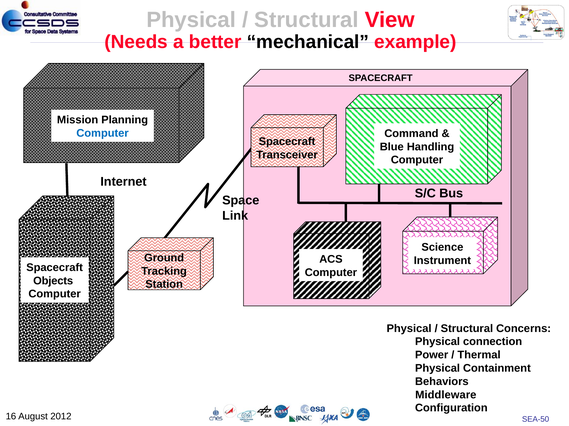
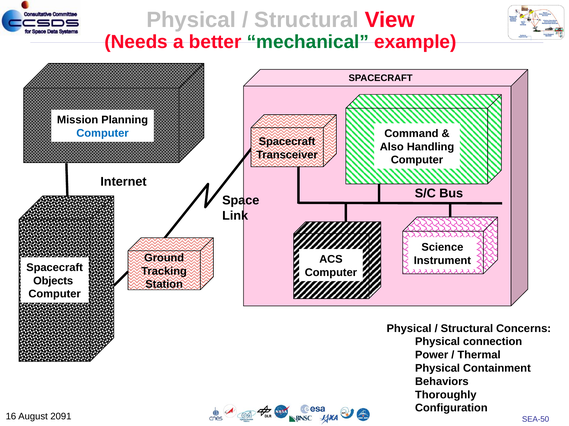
mechanical colour: black -> green
Blue: Blue -> Also
Middleware: Middleware -> Thoroughly
2012: 2012 -> 2091
